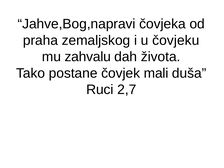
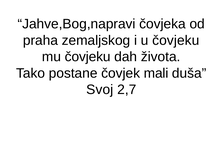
mu zahvalu: zahvalu -> čovjeku
Ruci: Ruci -> Svoj
